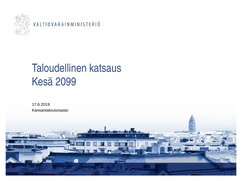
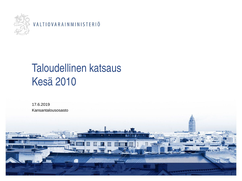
2099: 2099 -> 2010
